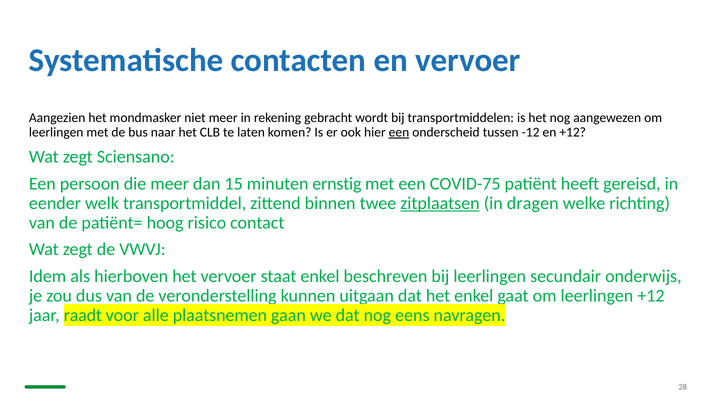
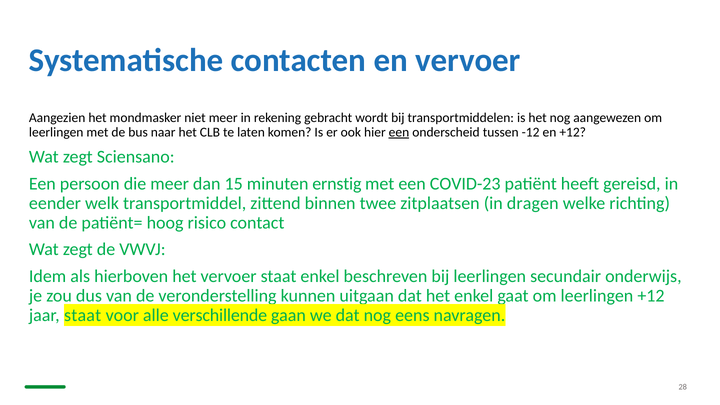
COVID-75: COVID-75 -> COVID-23
zitplaatsen underline: present -> none
jaar raadt: raadt -> staat
plaatsnemen: plaatsnemen -> verschillende
